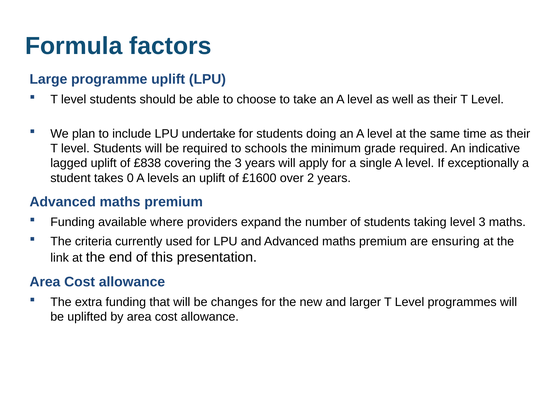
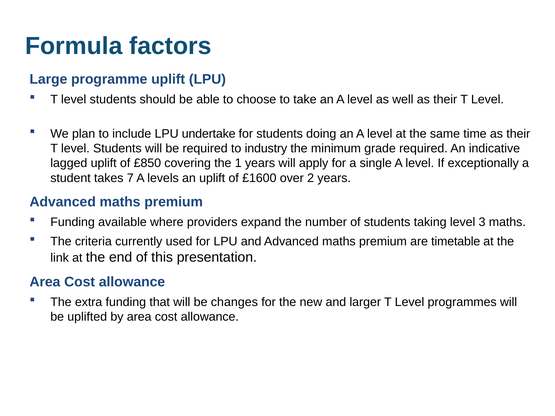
schools: schools -> industry
£838: £838 -> £850
the 3: 3 -> 1
0: 0 -> 7
ensuring: ensuring -> timetable
